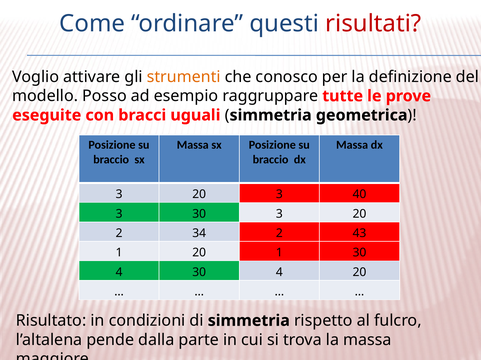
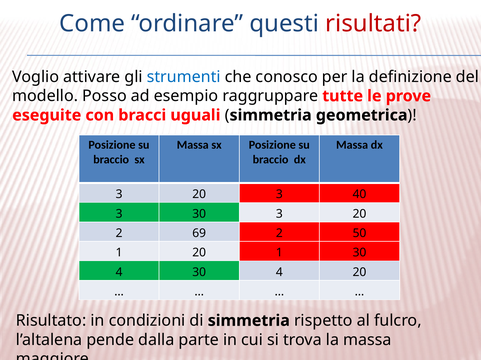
strumenti colour: orange -> blue
34: 34 -> 69
43: 43 -> 50
